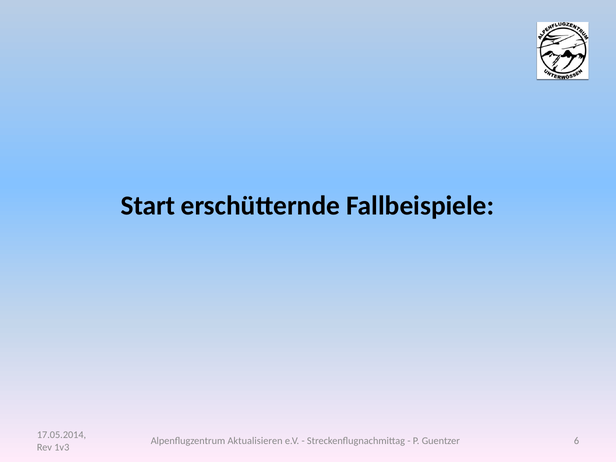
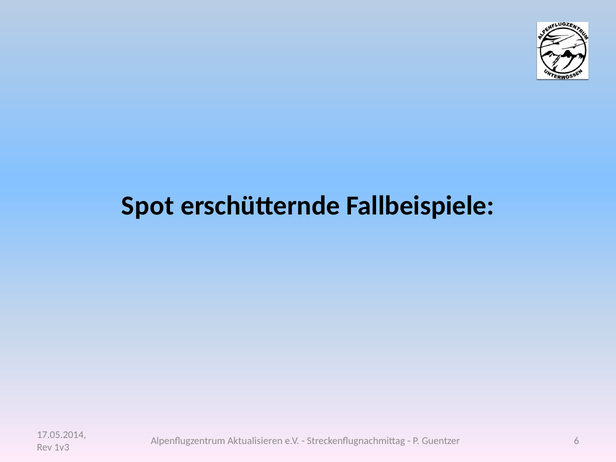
Start: Start -> Spot
